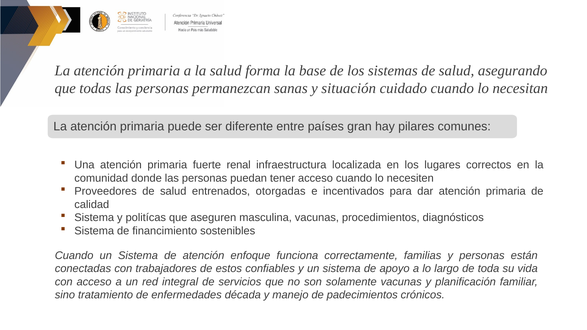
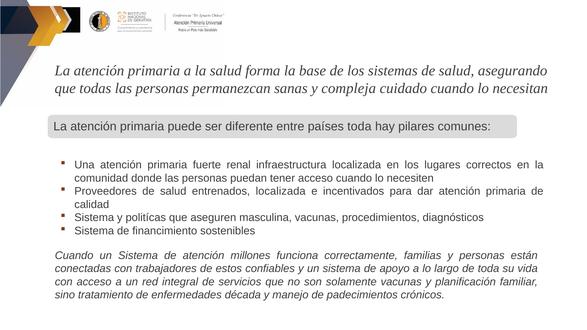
situación: situación -> compleja
países gran: gran -> toda
entrenados otorgadas: otorgadas -> localizada
enfoque: enfoque -> millones
